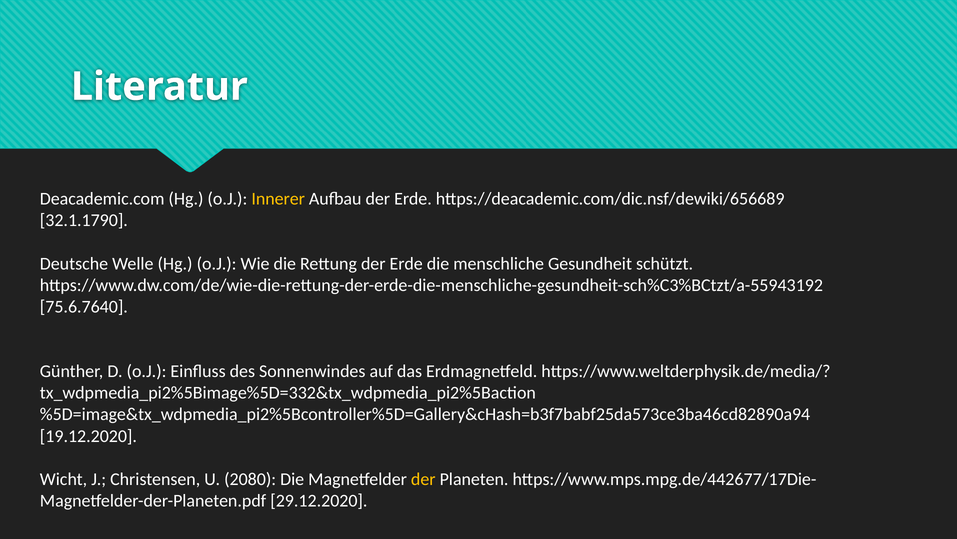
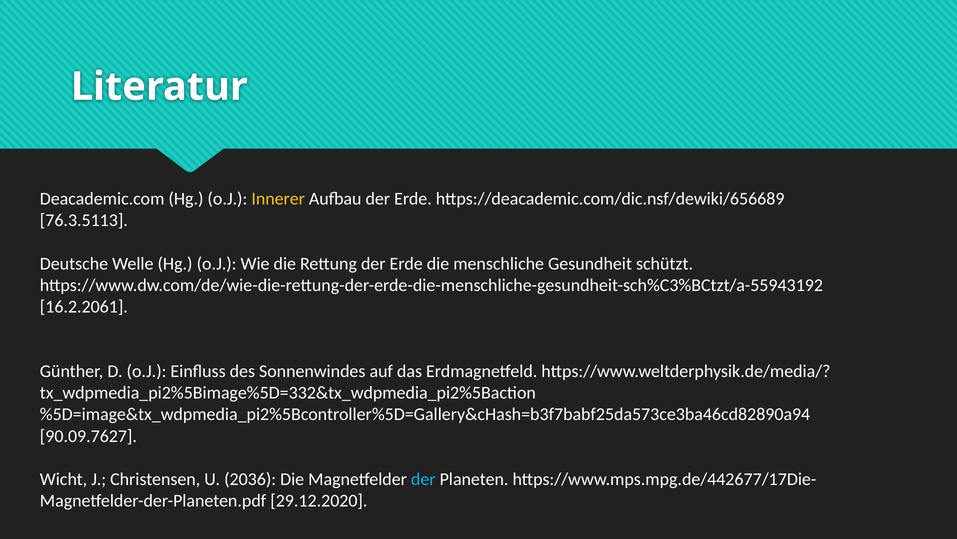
32.1.1790: 32.1.1790 -> 76.3.5113
75.6.7640: 75.6.7640 -> 16.2.2061
19.12.2020: 19.12.2020 -> 90.09.7627
2080: 2080 -> 2036
der at (423, 479) colour: yellow -> light blue
